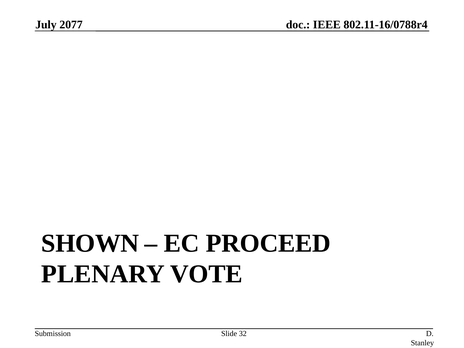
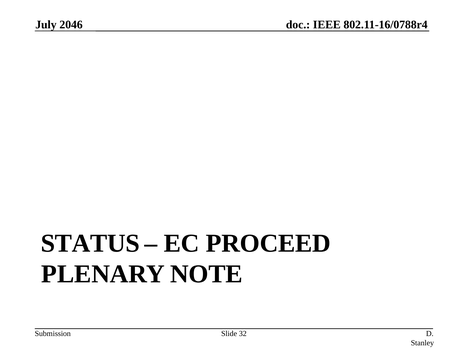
2077: 2077 -> 2046
SHOWN: SHOWN -> STATUS
VOTE: VOTE -> NOTE
